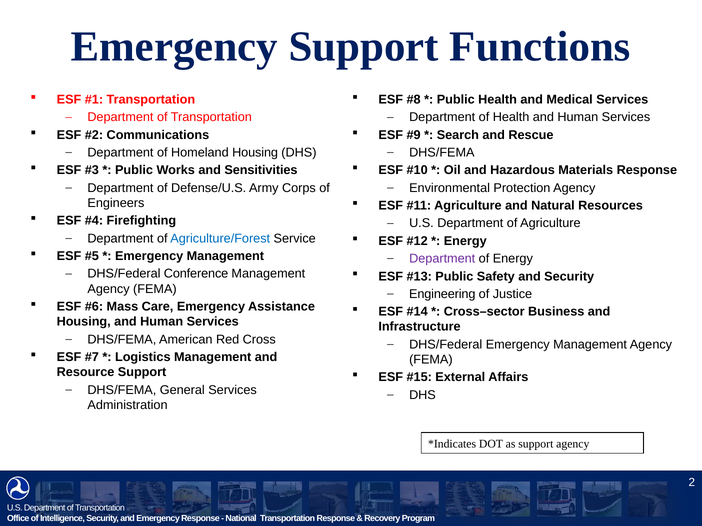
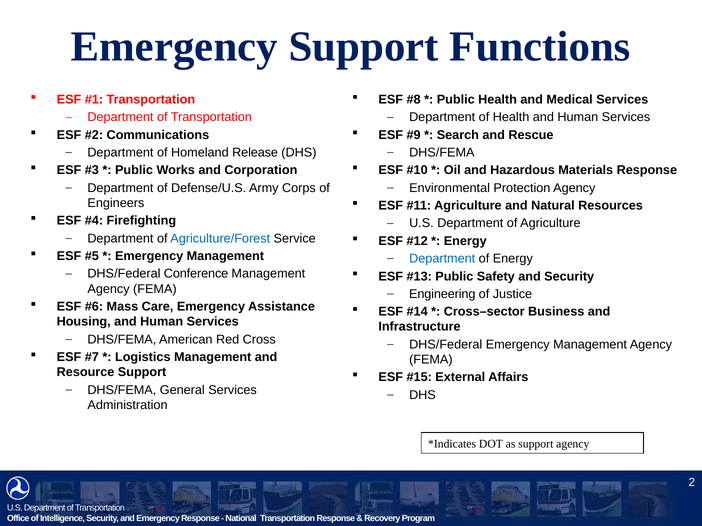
Homeland Housing: Housing -> Release
Sensitivities: Sensitivities -> Corporation
Department at (442, 259) colour: purple -> blue
